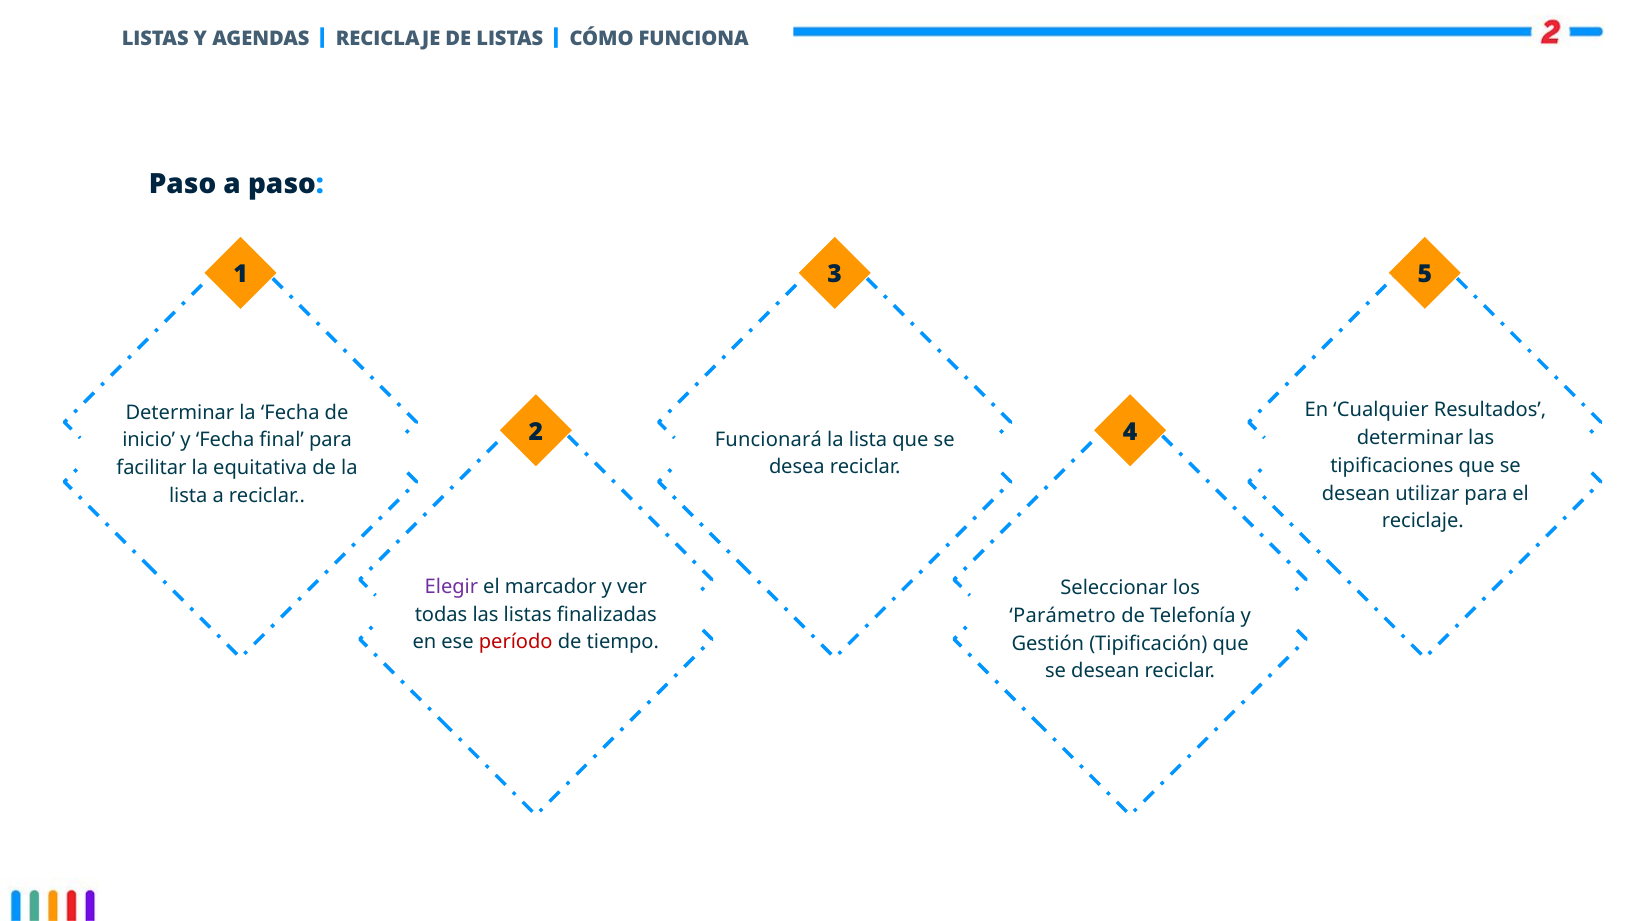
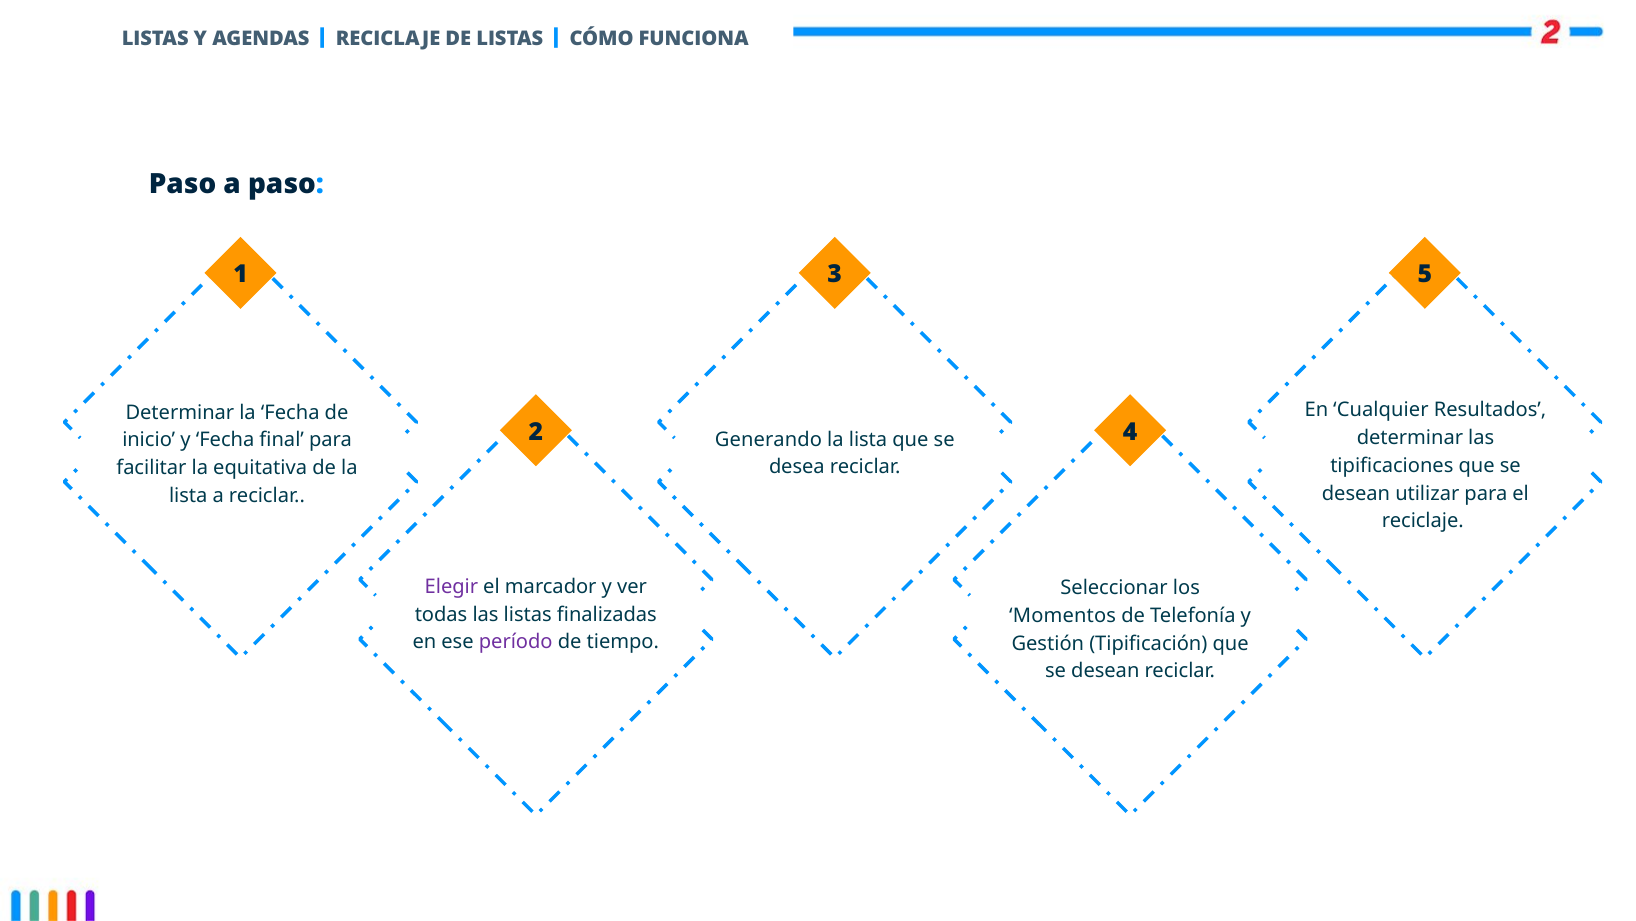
Funcionará: Funcionará -> Generando
Parámetro: Parámetro -> Momentos
período colour: red -> purple
